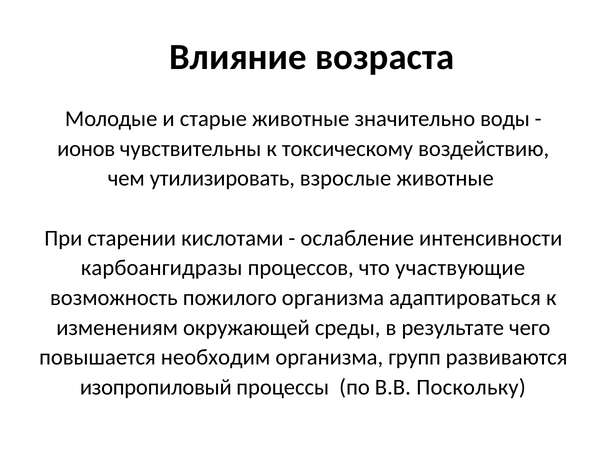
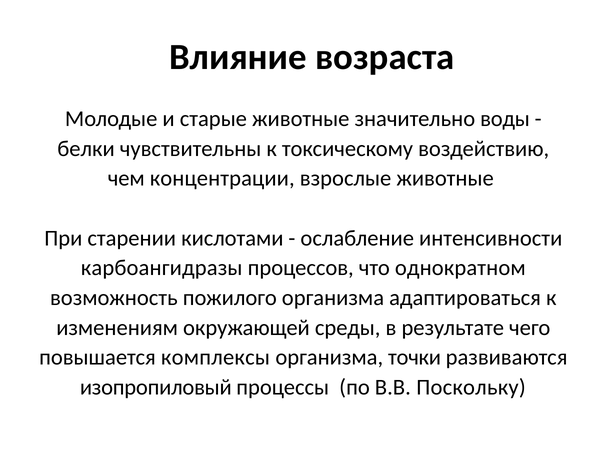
ионов: ионов -> белки
утилизировать: утилизировать -> концентрации
участвующие: участвующие -> однократном
необходим: необходим -> комплексы
групп: групп -> точки
